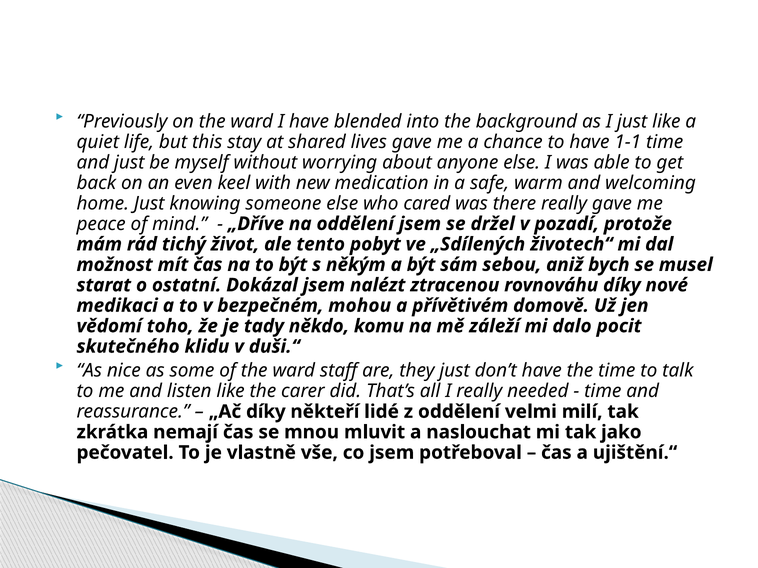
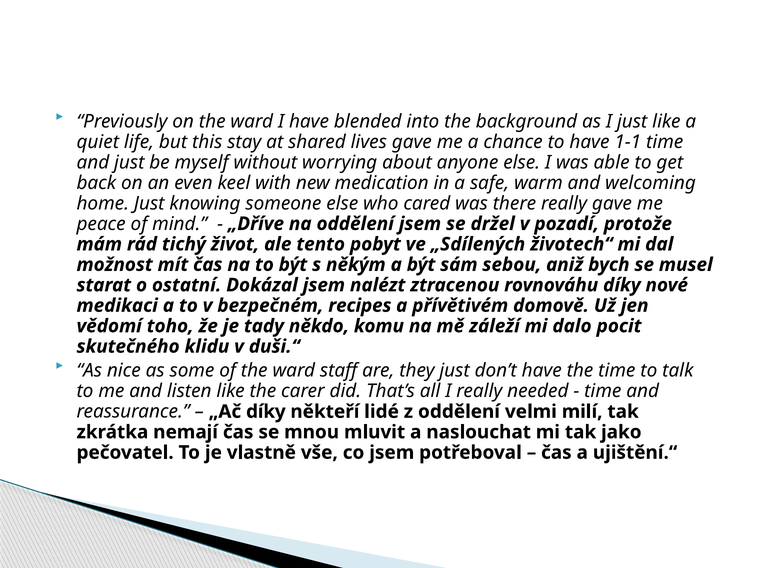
mohou: mohou -> recipes
